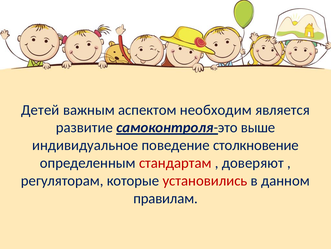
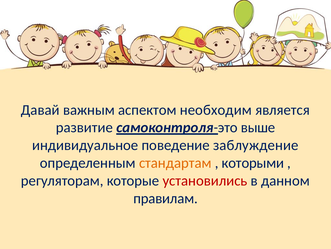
Детей: Детей -> Давай
столкновение: столкновение -> заблуждение
стандартам colour: red -> orange
доверяют: доверяют -> которыми
